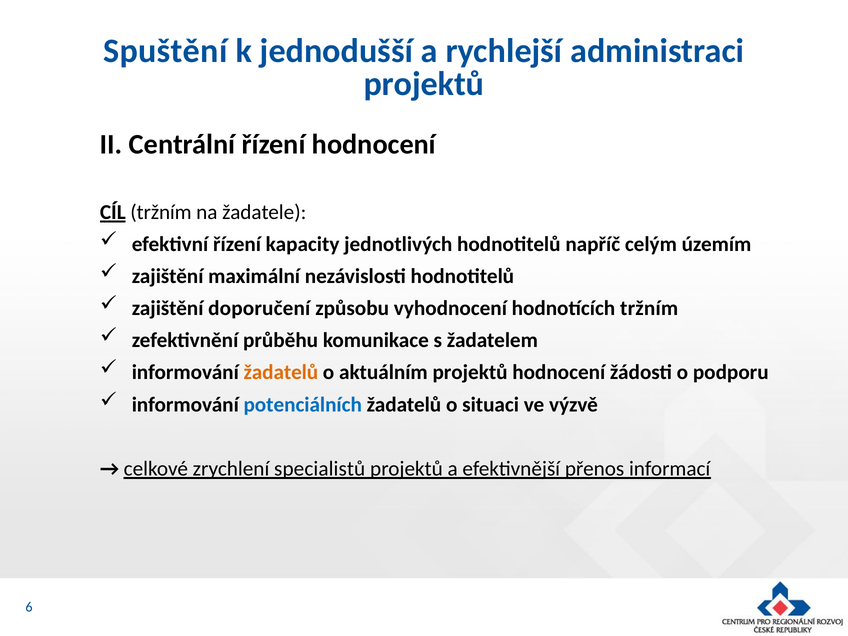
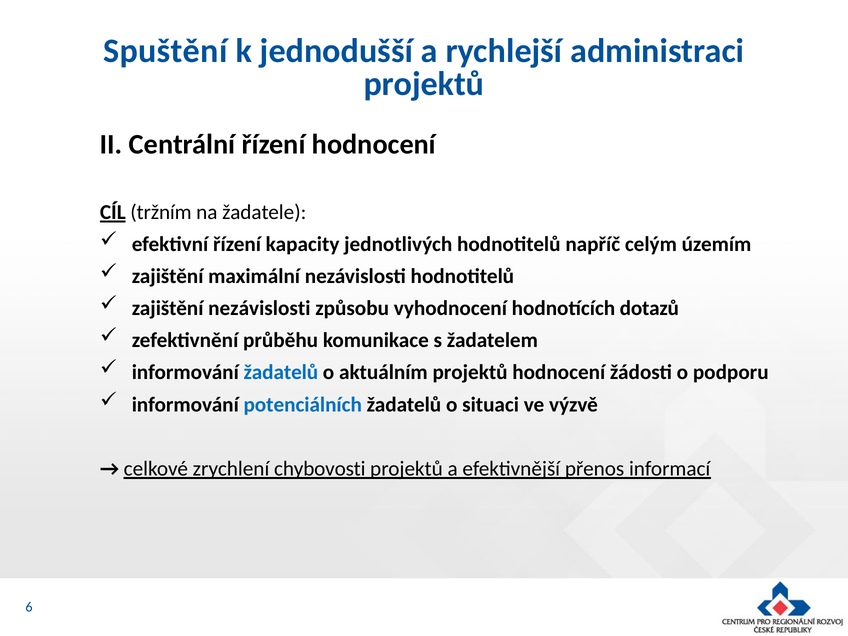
zajištění doporučení: doporučení -> nezávislosti
hodnotících tržním: tržním -> dotazů
žadatelů at (281, 372) colour: orange -> blue
specialistů: specialistů -> chybovosti
